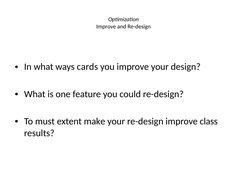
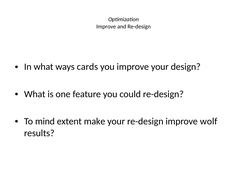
must: must -> mind
class: class -> wolf
